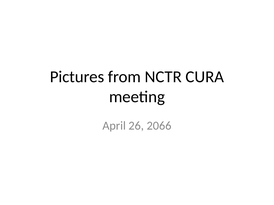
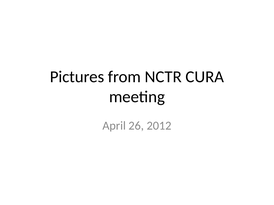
2066: 2066 -> 2012
